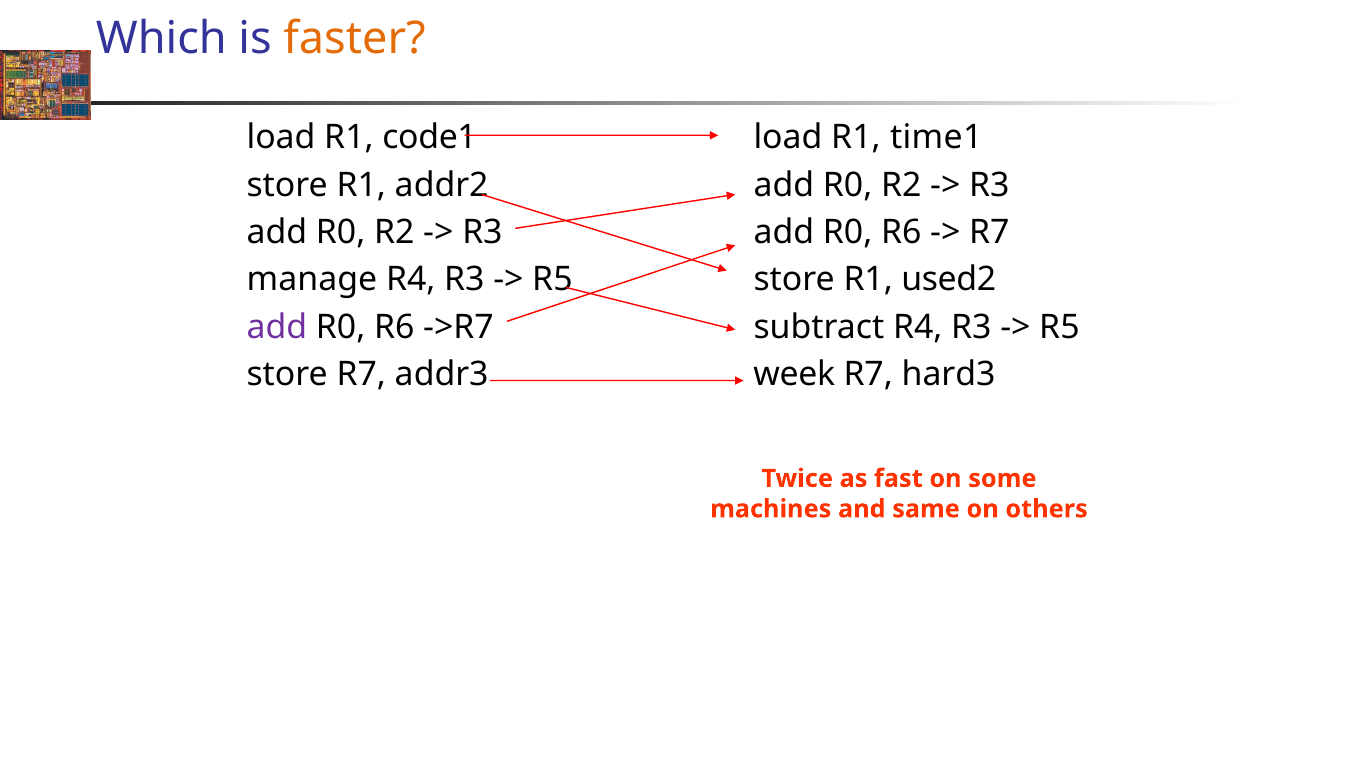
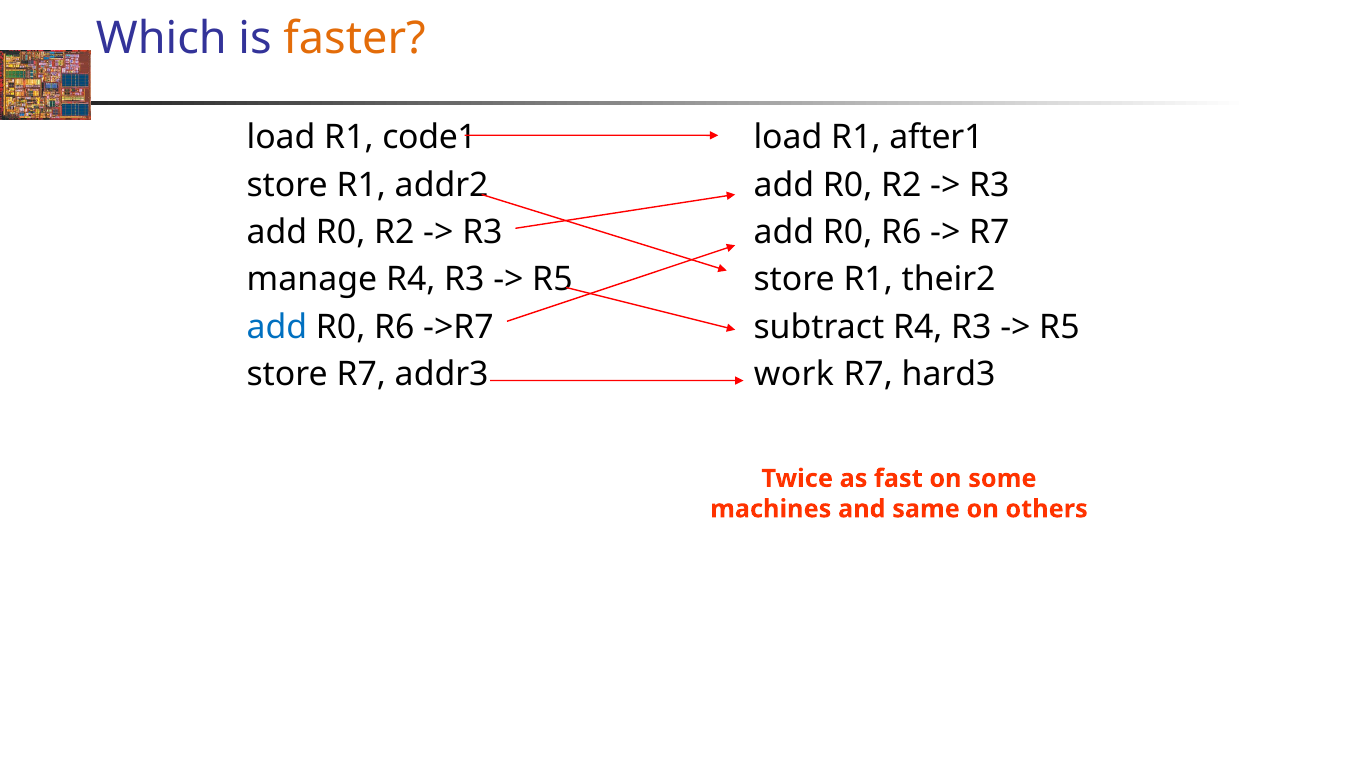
time1: time1 -> after1
used2: used2 -> their2
add at (277, 327) colour: purple -> blue
week: week -> work
